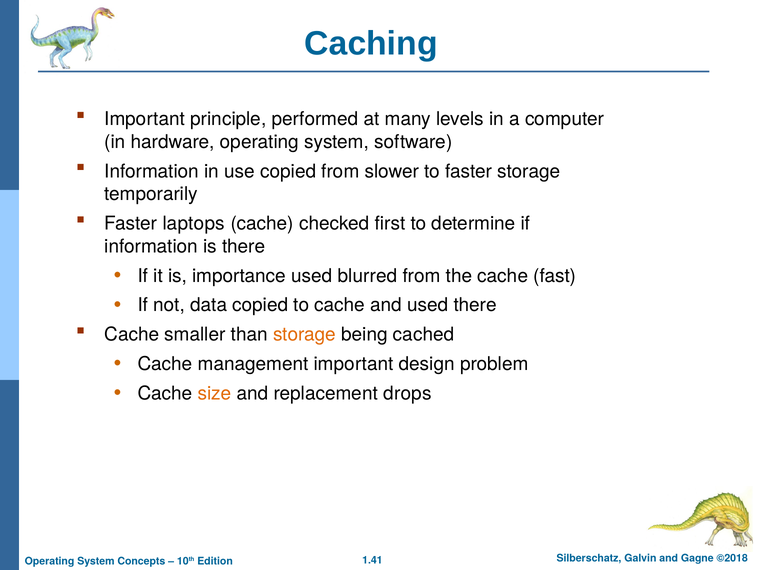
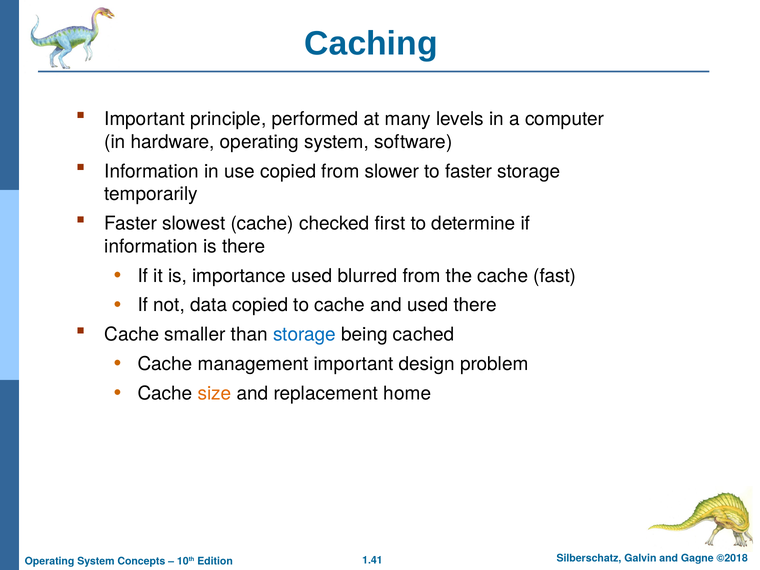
laptops: laptops -> slowest
storage at (305, 335) colour: orange -> blue
drops: drops -> home
